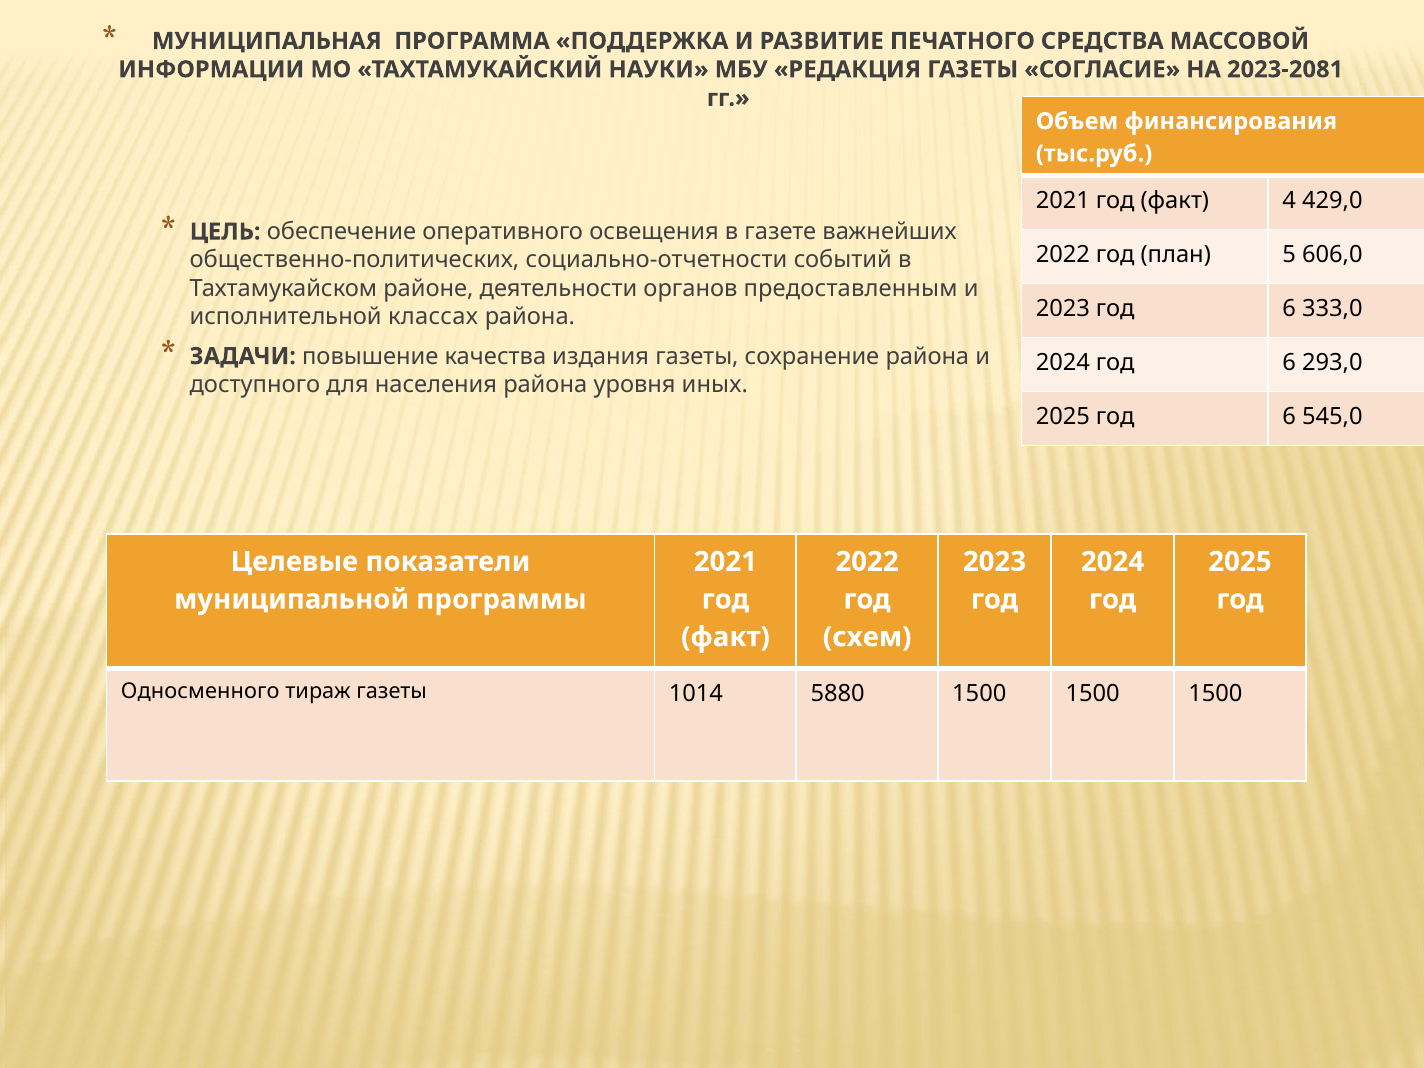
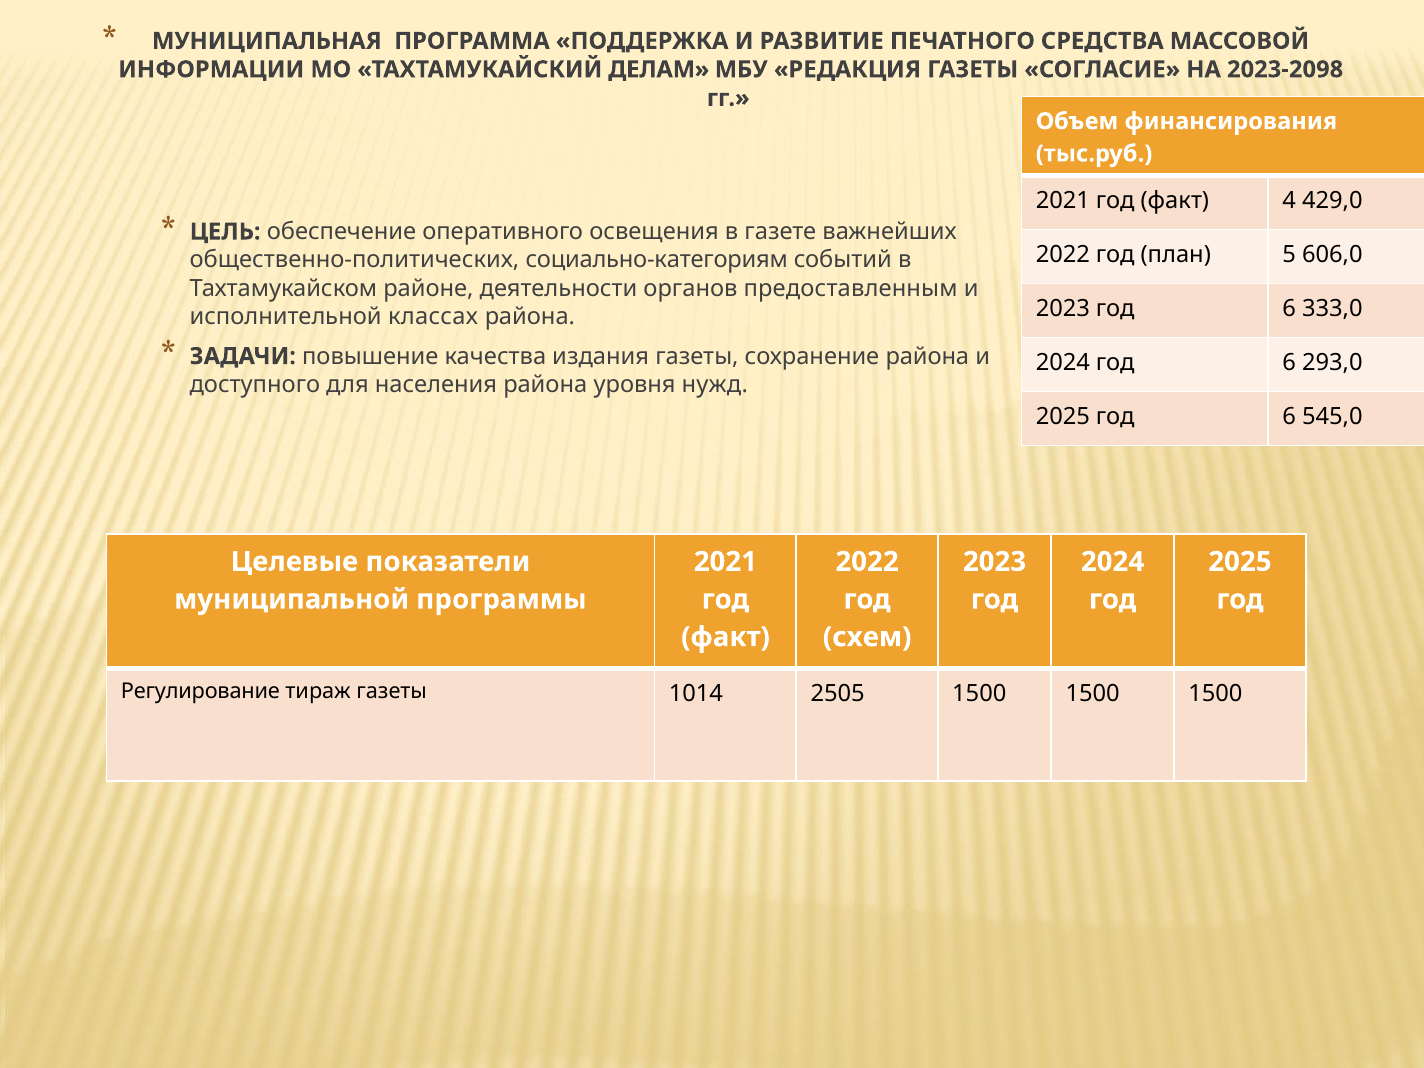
НАУКИ: НАУКИ -> ДЕЛАМ
2023-2081: 2023-2081 -> 2023-2098
социально-отчетности: социально-отчетности -> социально-категориям
иных: иных -> нужд
Односменного: Односменного -> Регулирование
5880: 5880 -> 2505
